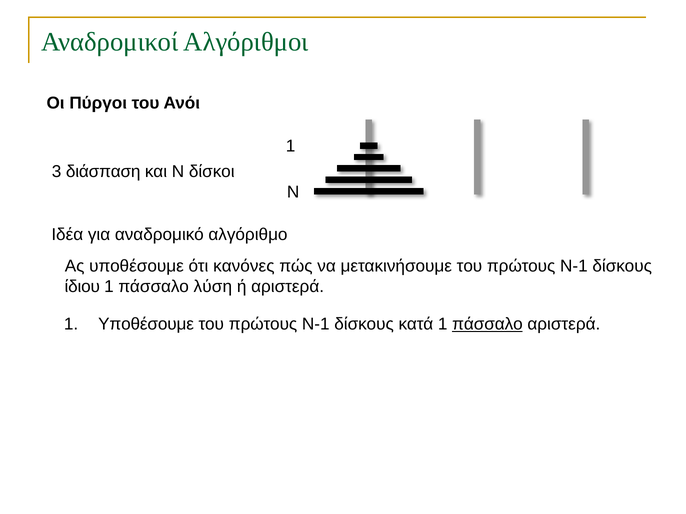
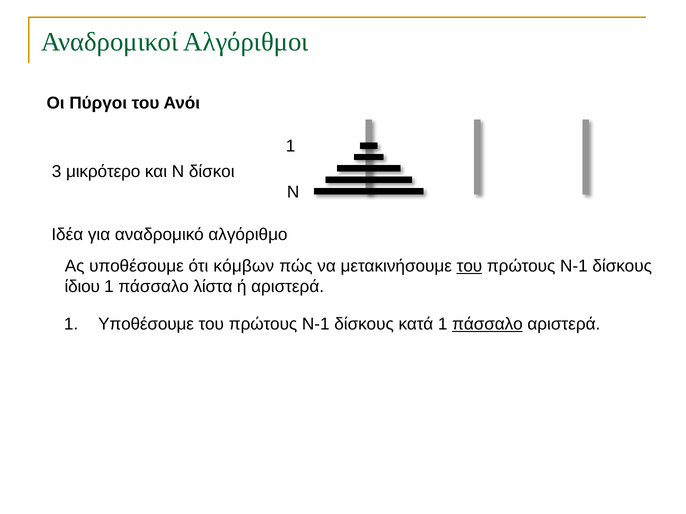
διάσπαση: διάσπαση -> μικρότερο
κανόνες: κανόνες -> κόμβων
του at (469, 266) underline: none -> present
λύση: λύση -> λίστα
